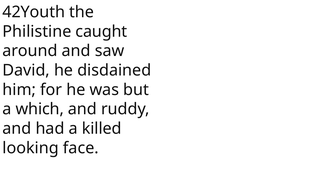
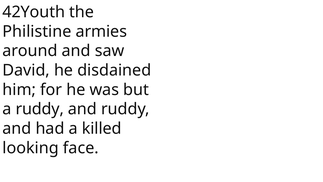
caught: caught -> armies
a which: which -> ruddy
